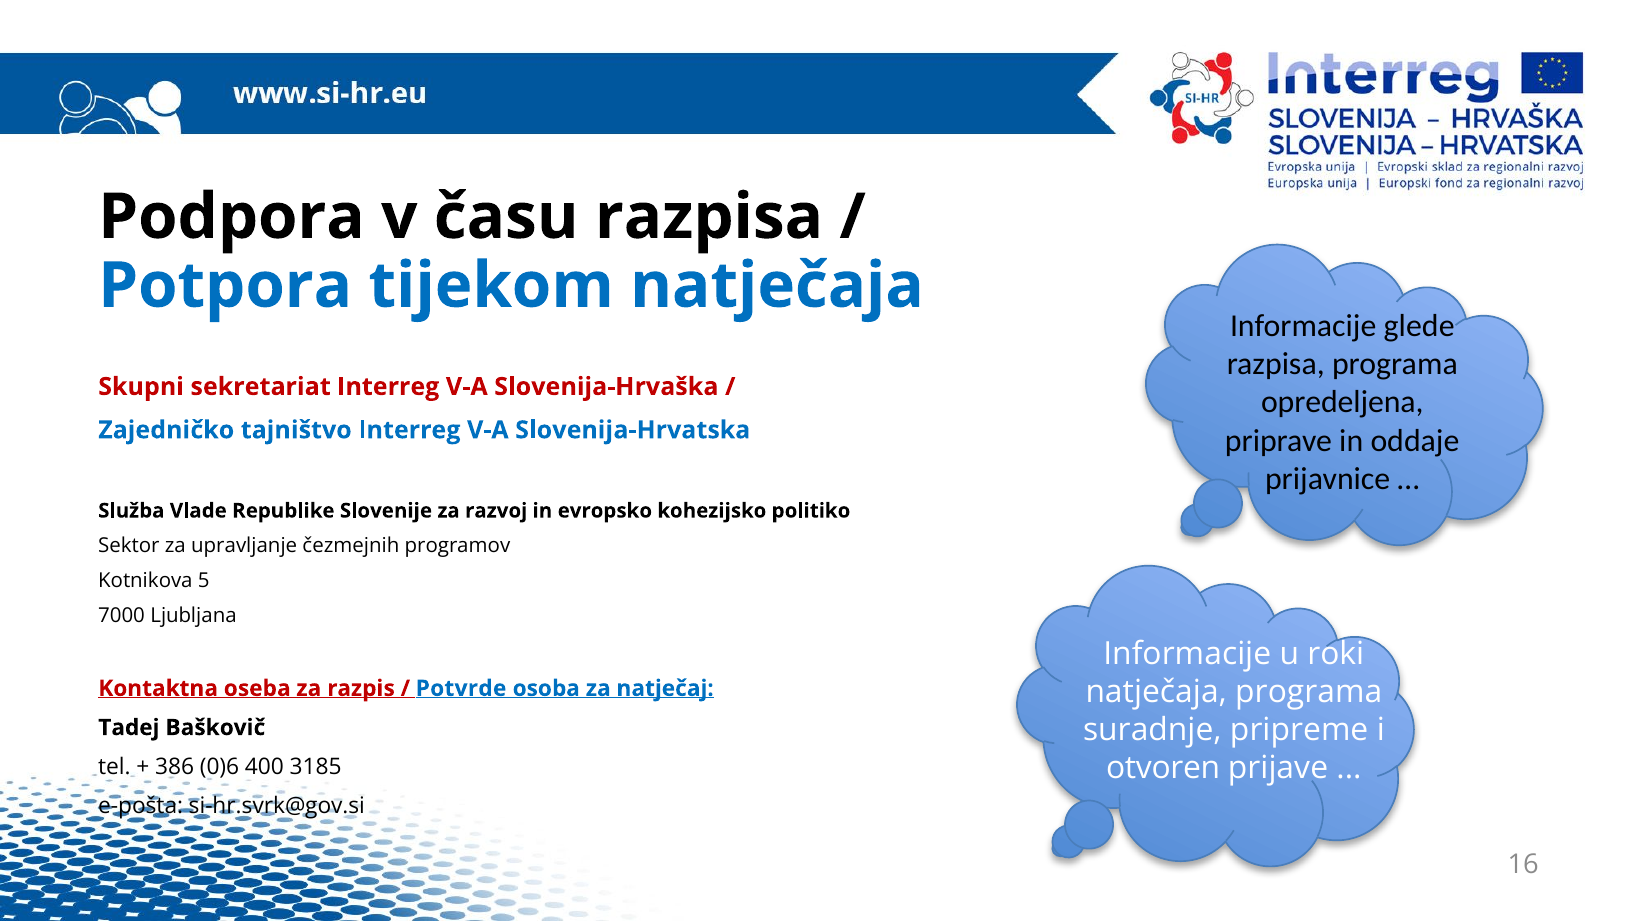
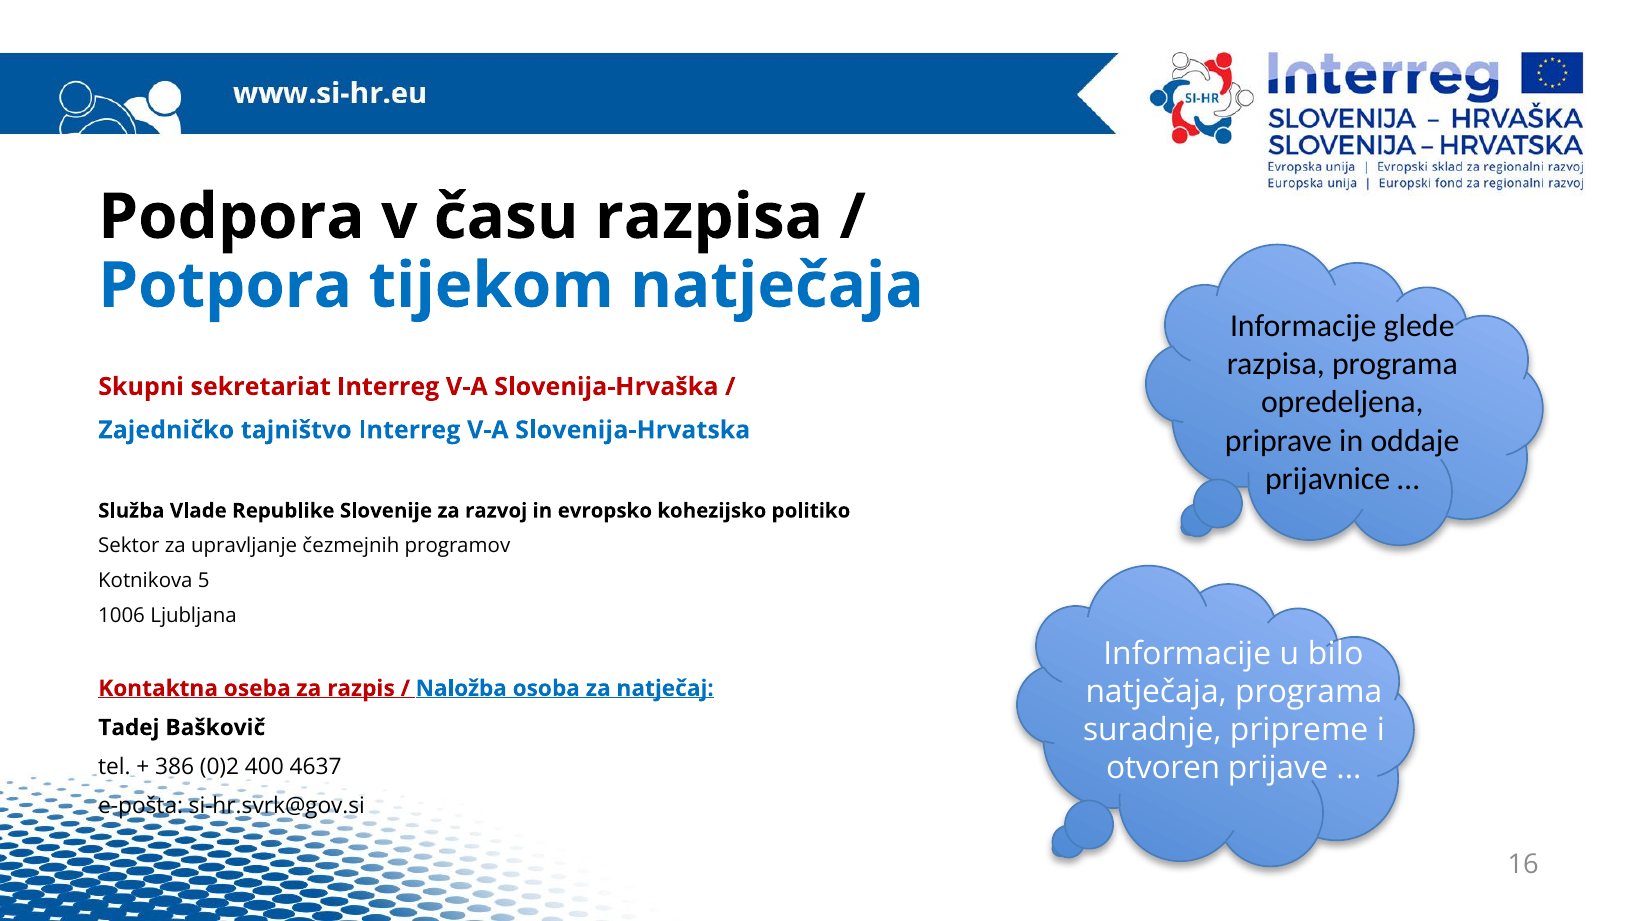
7000: 7000 -> 1006
roki: roki -> bilo
Potvrde: Potvrde -> Naložba
0)6: 0)6 -> 0)2
3185: 3185 -> 4637
